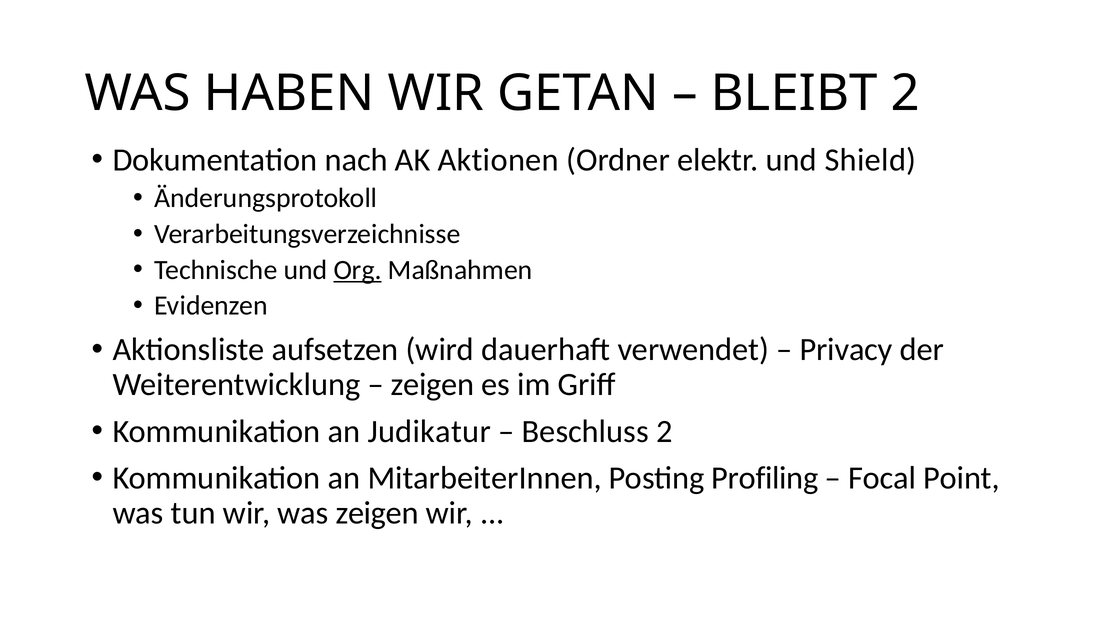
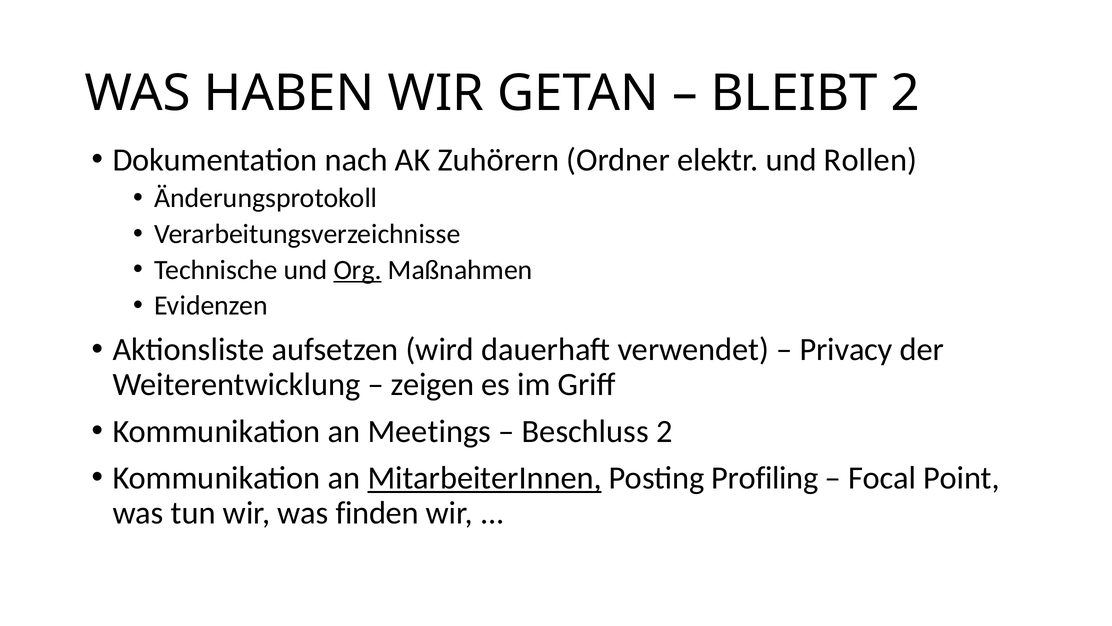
Aktionen: Aktionen -> Zuhörern
Shield: Shield -> Rollen
Judikatur: Judikatur -> Meetings
MitarbeiterInnen underline: none -> present
was zeigen: zeigen -> finden
